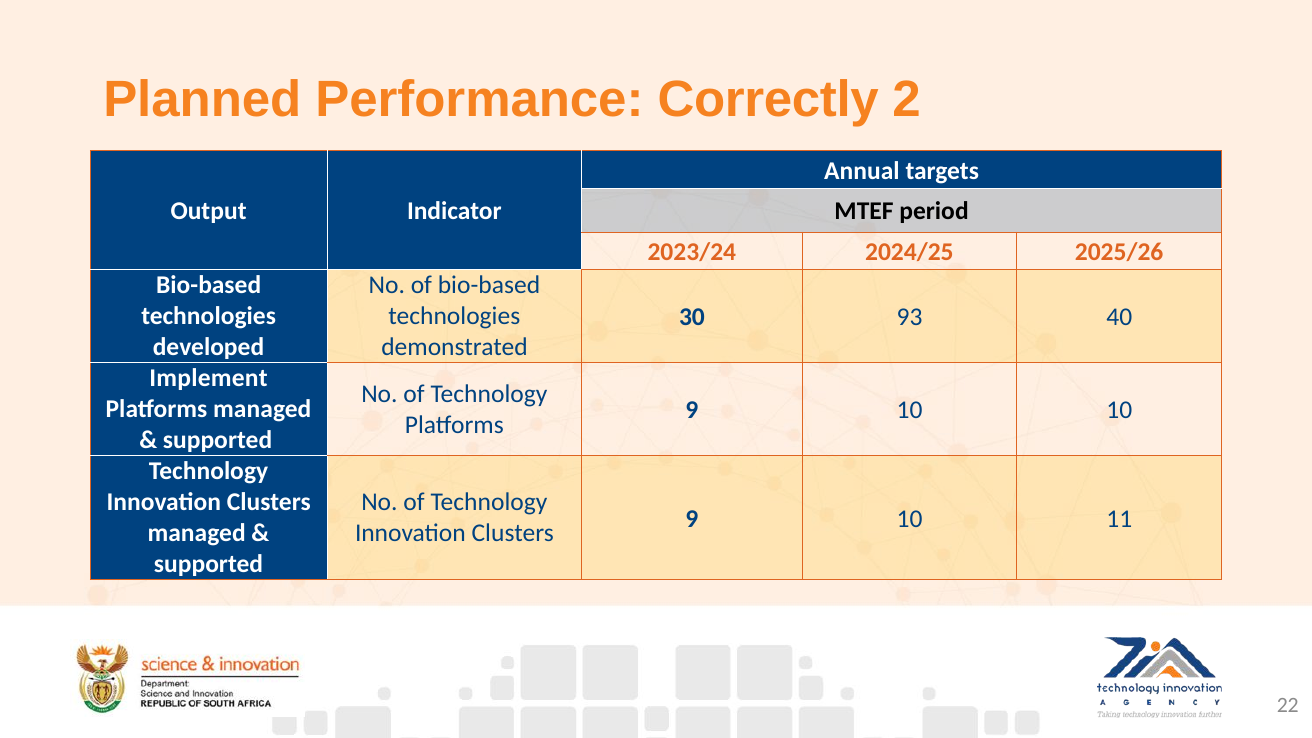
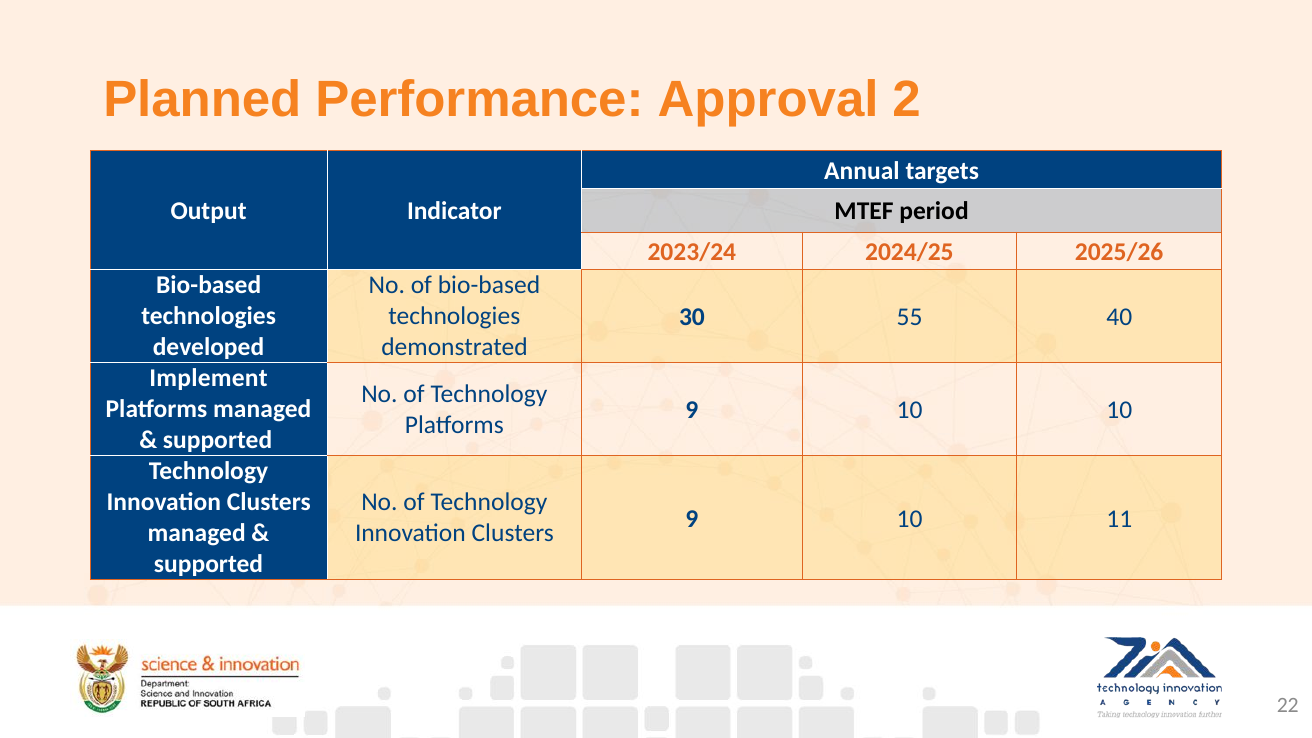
Correctly: Correctly -> Approval
93: 93 -> 55
